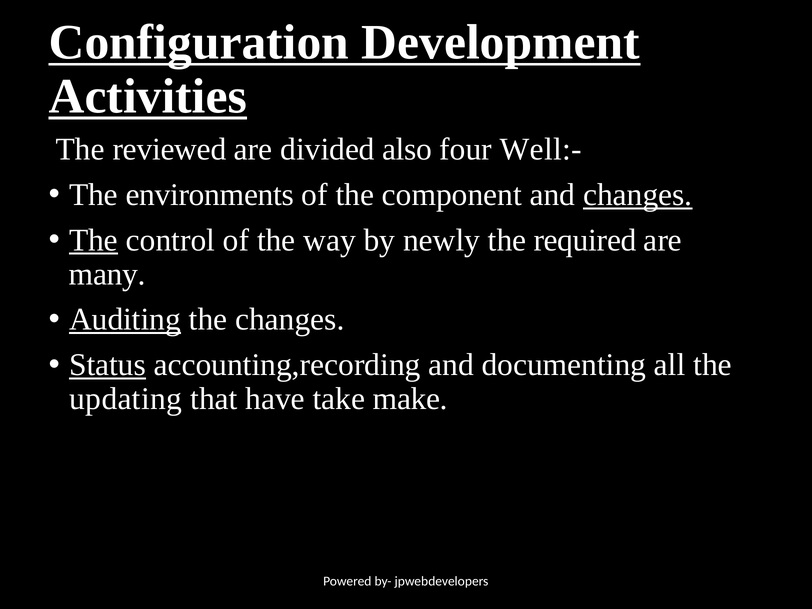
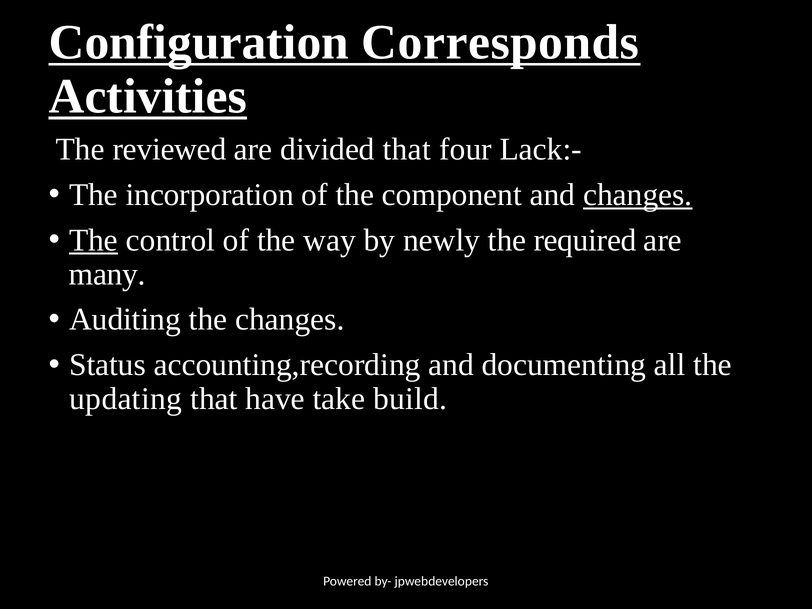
Development: Development -> Corresponds
divided also: also -> that
Well:-: Well:- -> Lack:-
environments: environments -> incorporation
Auditing underline: present -> none
Status underline: present -> none
make: make -> build
